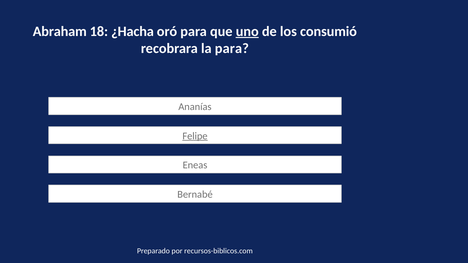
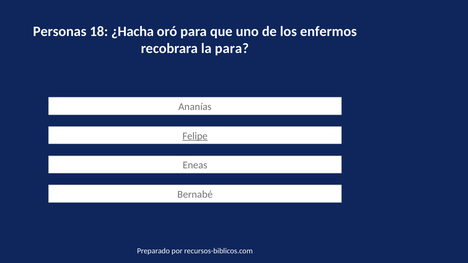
Abraham: Abraham -> Personas
uno underline: present -> none
consumió: consumió -> enfermos
